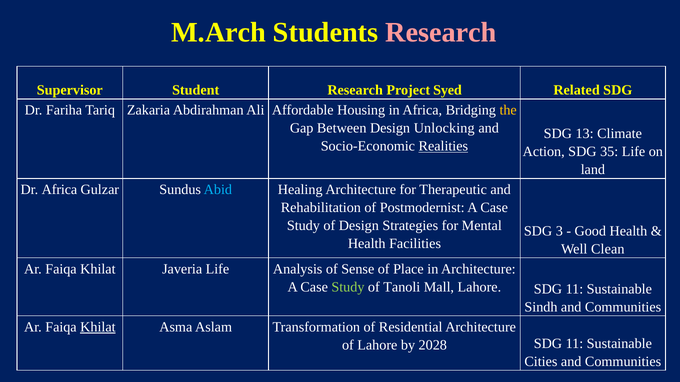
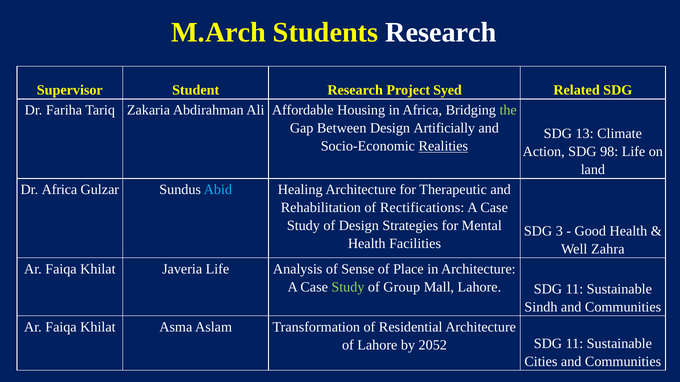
Research at (441, 32) colour: pink -> white
the colour: yellow -> light green
Unlocking: Unlocking -> Artificially
35: 35 -> 98
Postmodernist: Postmodernist -> Rectifications
Clean: Clean -> Zahra
Tanoli: Tanoli -> Group
Khilat at (98, 327) underline: present -> none
2028: 2028 -> 2052
